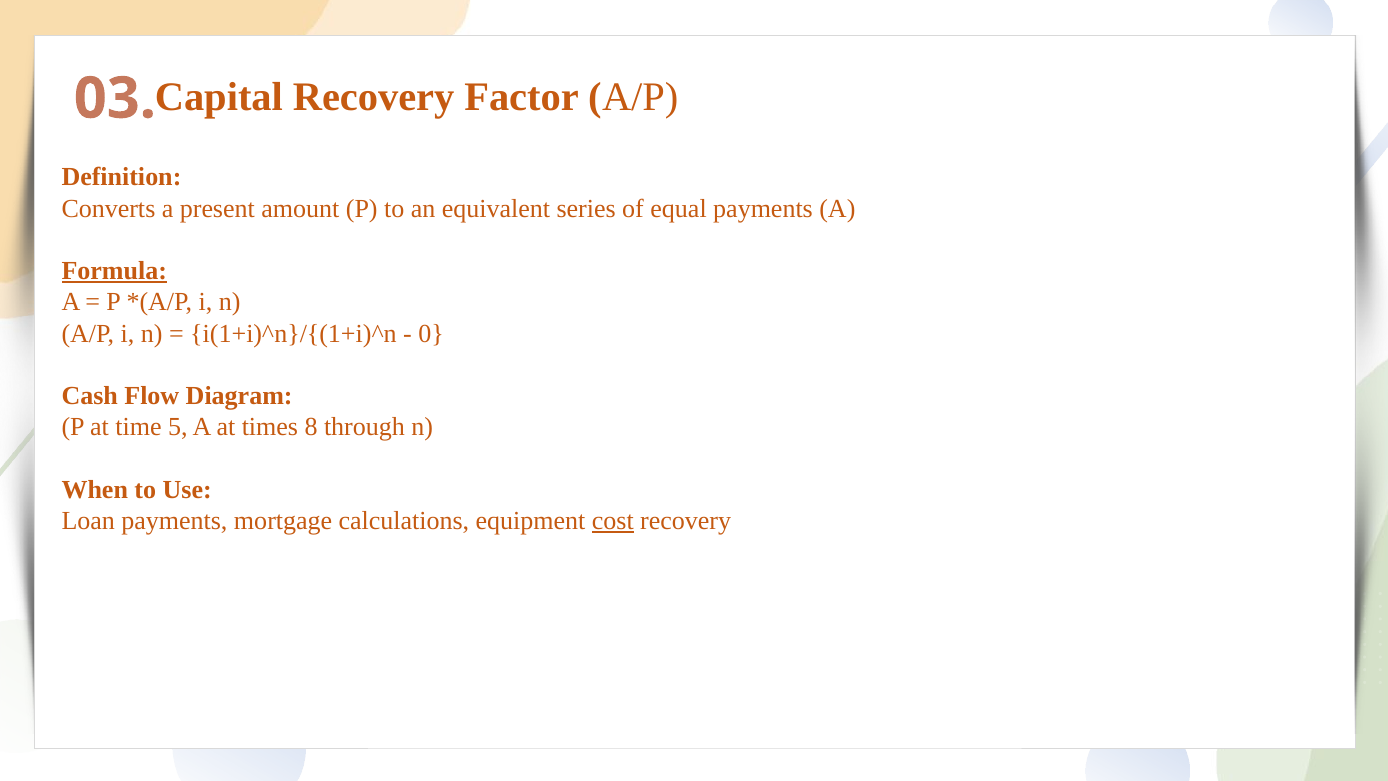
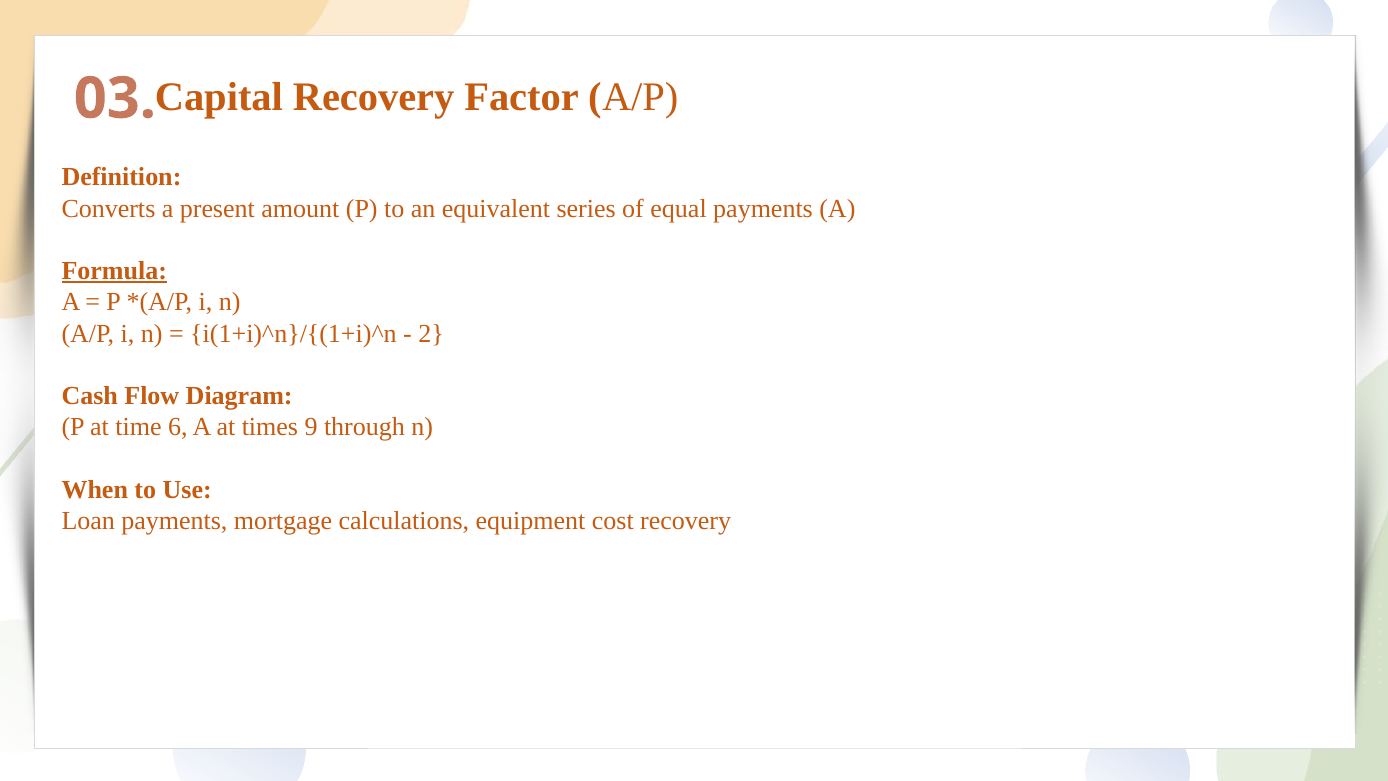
0: 0 -> 2
5: 5 -> 6
8: 8 -> 9
cost underline: present -> none
